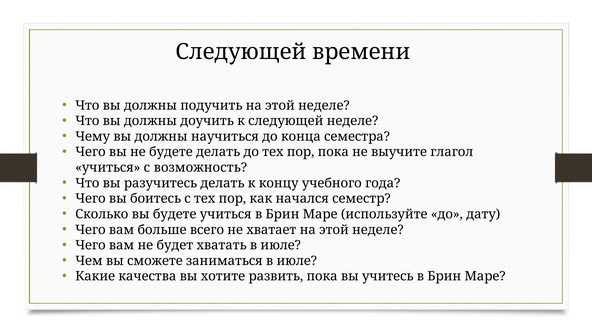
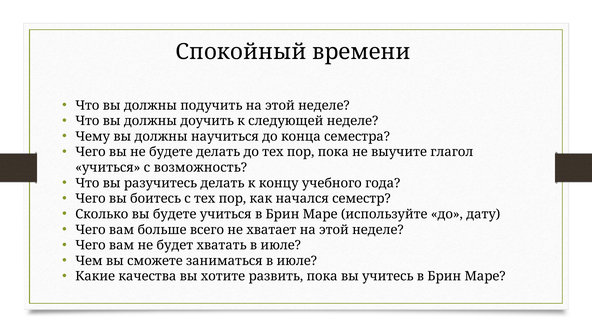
Следующей at (241, 52): Следующей -> Спокойный
